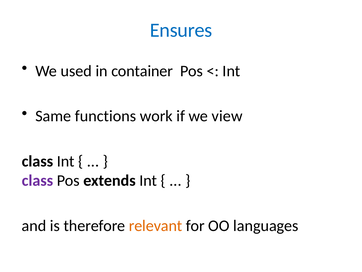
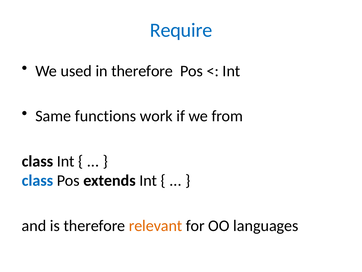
Ensures: Ensures -> Require
in container: container -> therefore
view: view -> from
class at (37, 180) colour: purple -> blue
